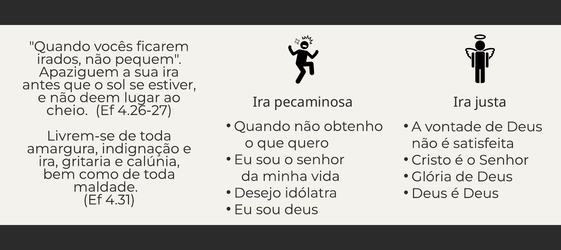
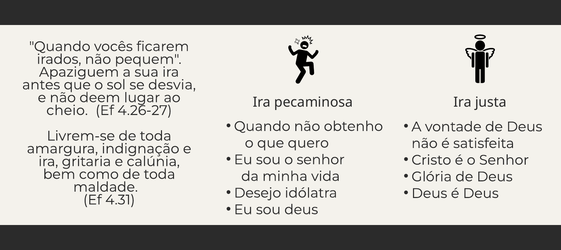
estiver: estiver -> desvia
